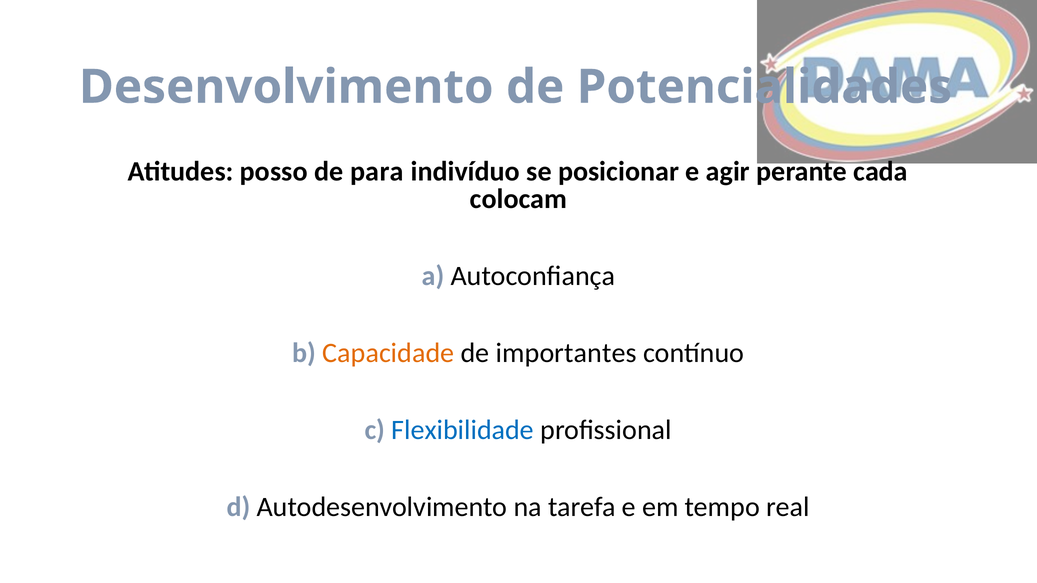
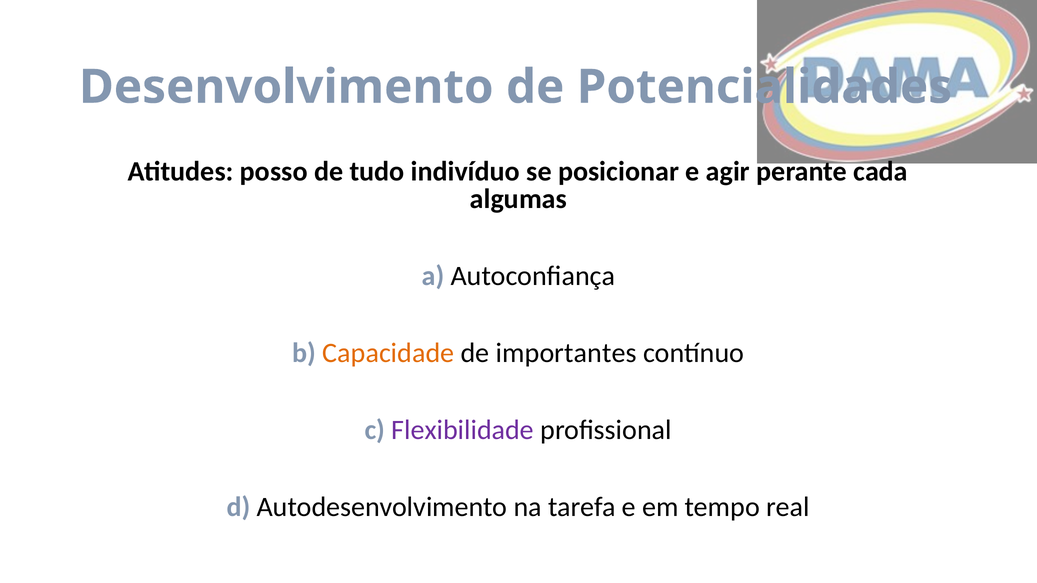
para: para -> tudo
colocam: colocam -> algumas
Flexibilidade colour: blue -> purple
